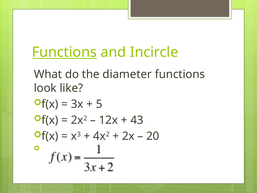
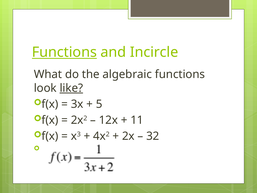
diameter: diameter -> algebraic
like underline: none -> present
43: 43 -> 11
20: 20 -> 32
